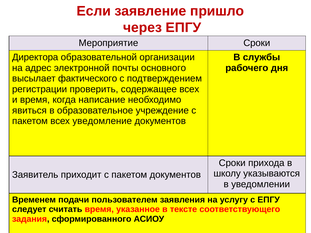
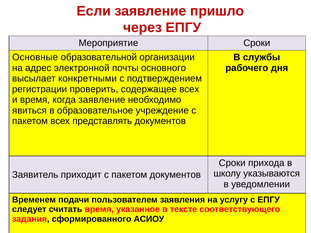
Директора: Директора -> Основные
фактического: фактического -> конкретными
когда написание: написание -> заявление
уведомление: уведомление -> представлять
